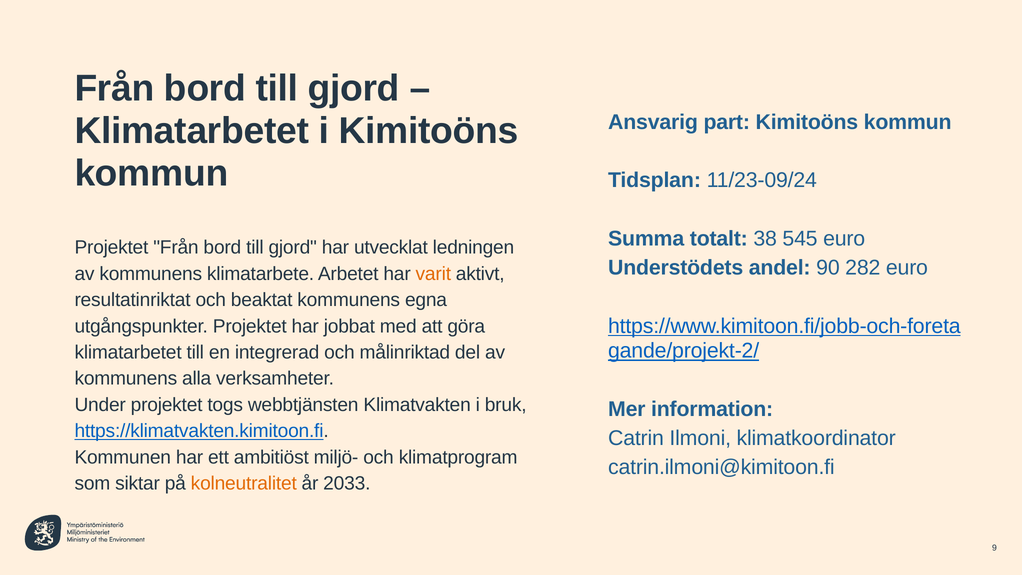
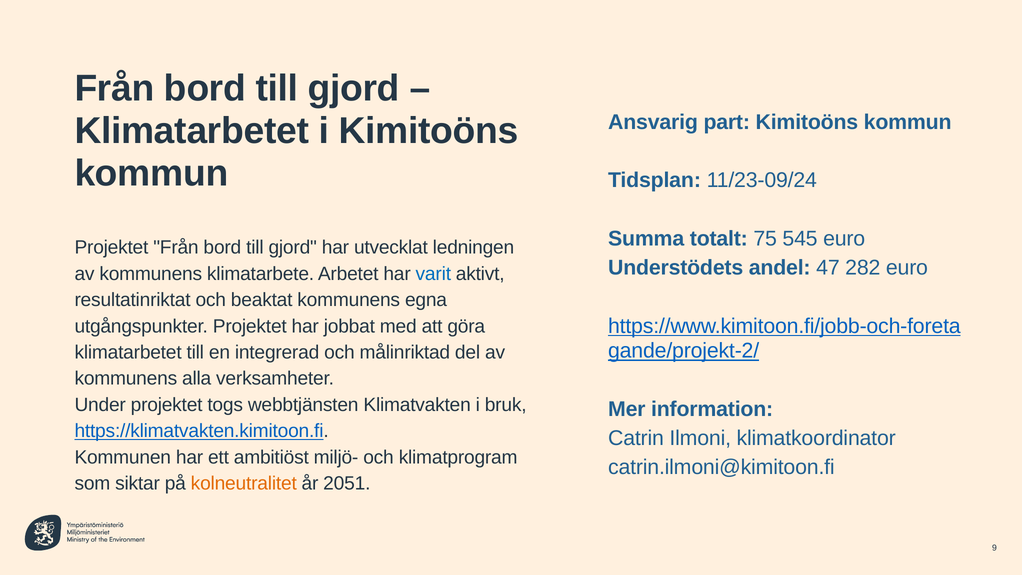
38: 38 -> 75
90: 90 -> 47
varit colour: orange -> blue
2033: 2033 -> 2051
